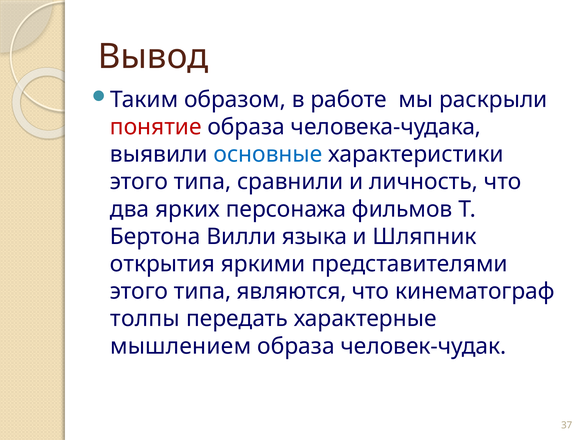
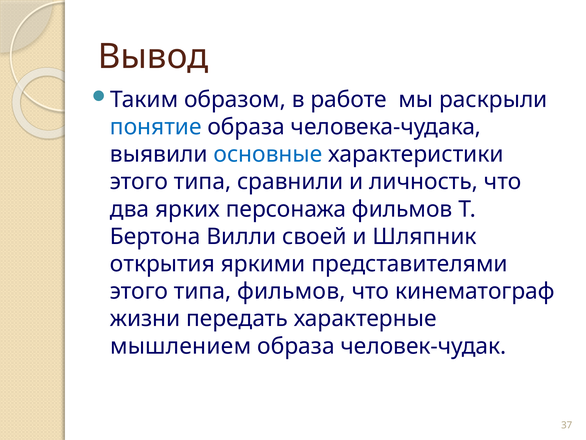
понятие colour: red -> blue
языка: языка -> своей
типа являются: являются -> фильмов
толпы: толпы -> жизни
